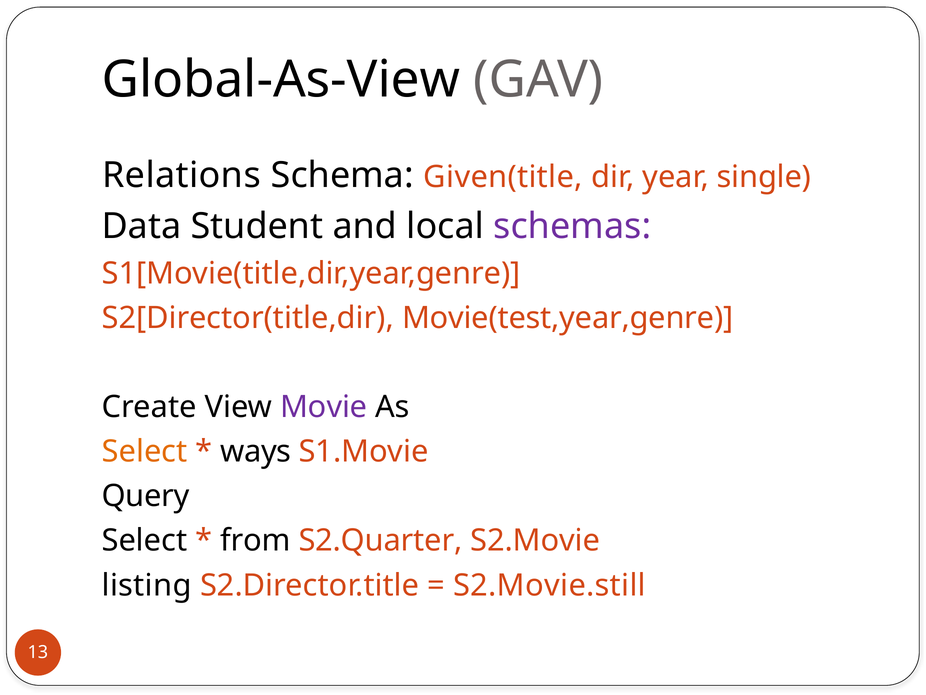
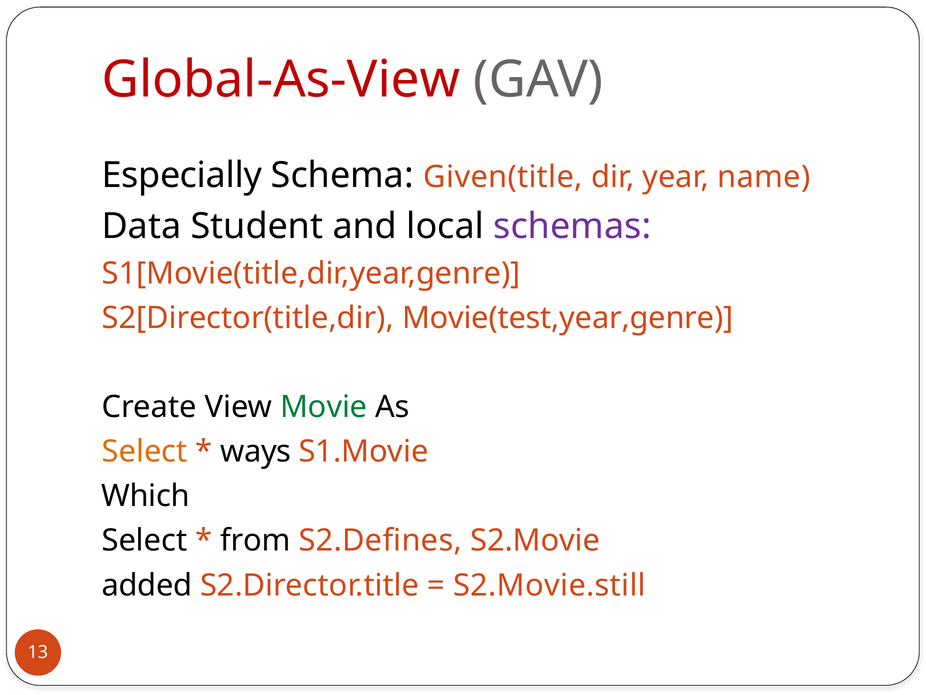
Global-As-View colour: black -> red
Relations: Relations -> Especially
single: single -> name
Movie colour: purple -> green
Query: Query -> Which
S2.Quarter: S2.Quarter -> S2.Defines
listing: listing -> added
